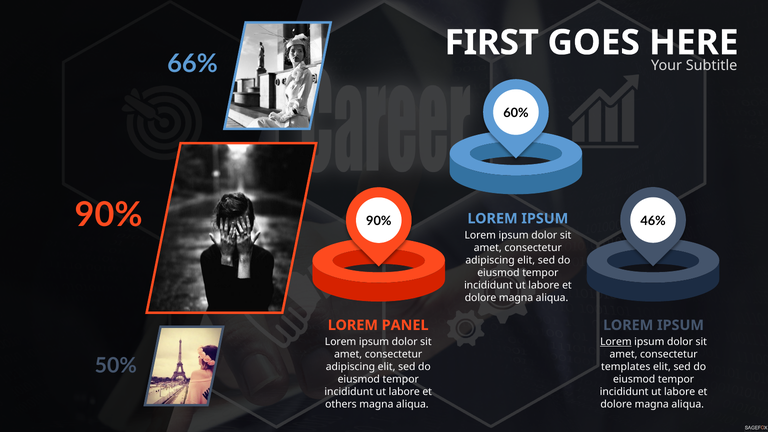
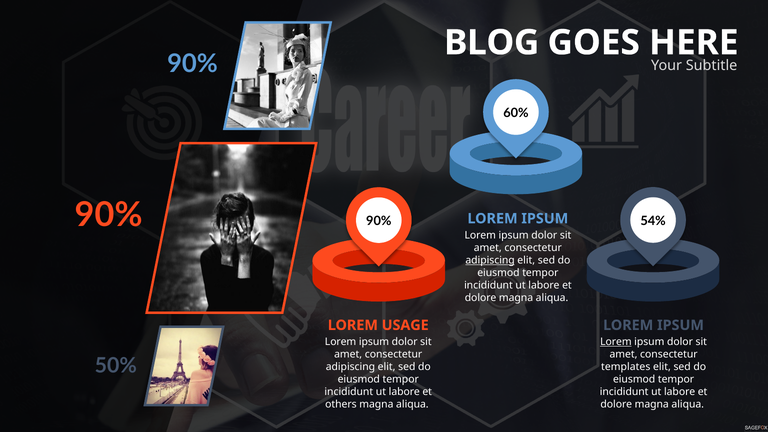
FIRST: FIRST -> BLOG
66% at (192, 64): 66% -> 90%
46%: 46% -> 54%
adipiscing at (490, 260) underline: none -> present
PANEL: PANEL -> USAGE
